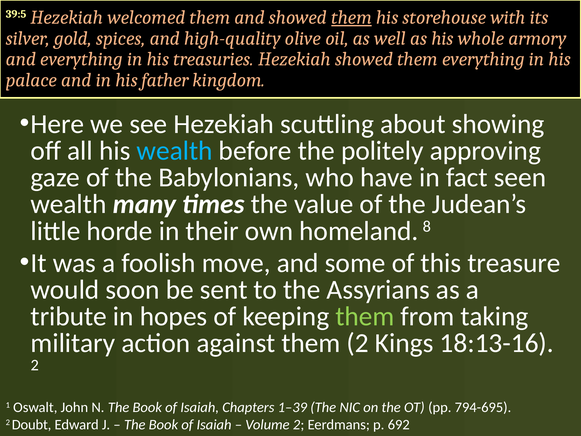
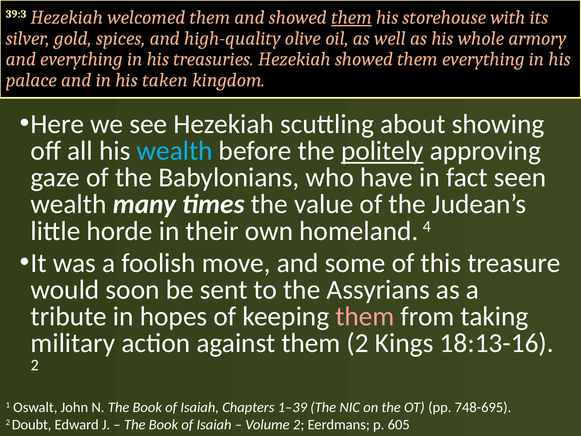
39:5: 39:5 -> 39:3
father: father -> taken
politely underline: none -> present
8: 8 -> 4
them at (365, 316) colour: light green -> pink
794-695: 794-695 -> 748-695
692: 692 -> 605
